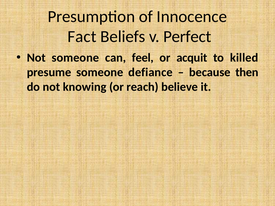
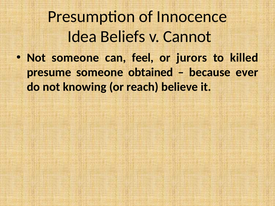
Fact: Fact -> Idea
Perfect: Perfect -> Cannot
acquit: acquit -> jurors
defiance: defiance -> obtained
then: then -> ever
